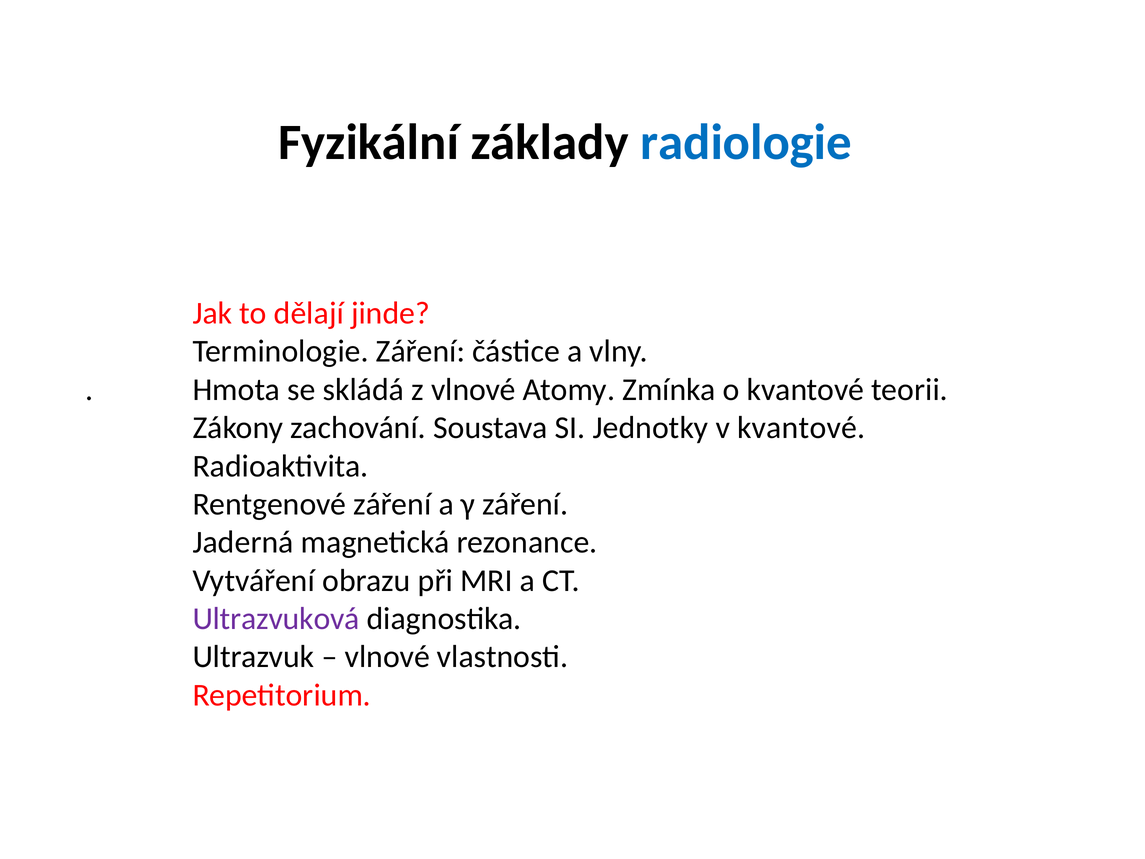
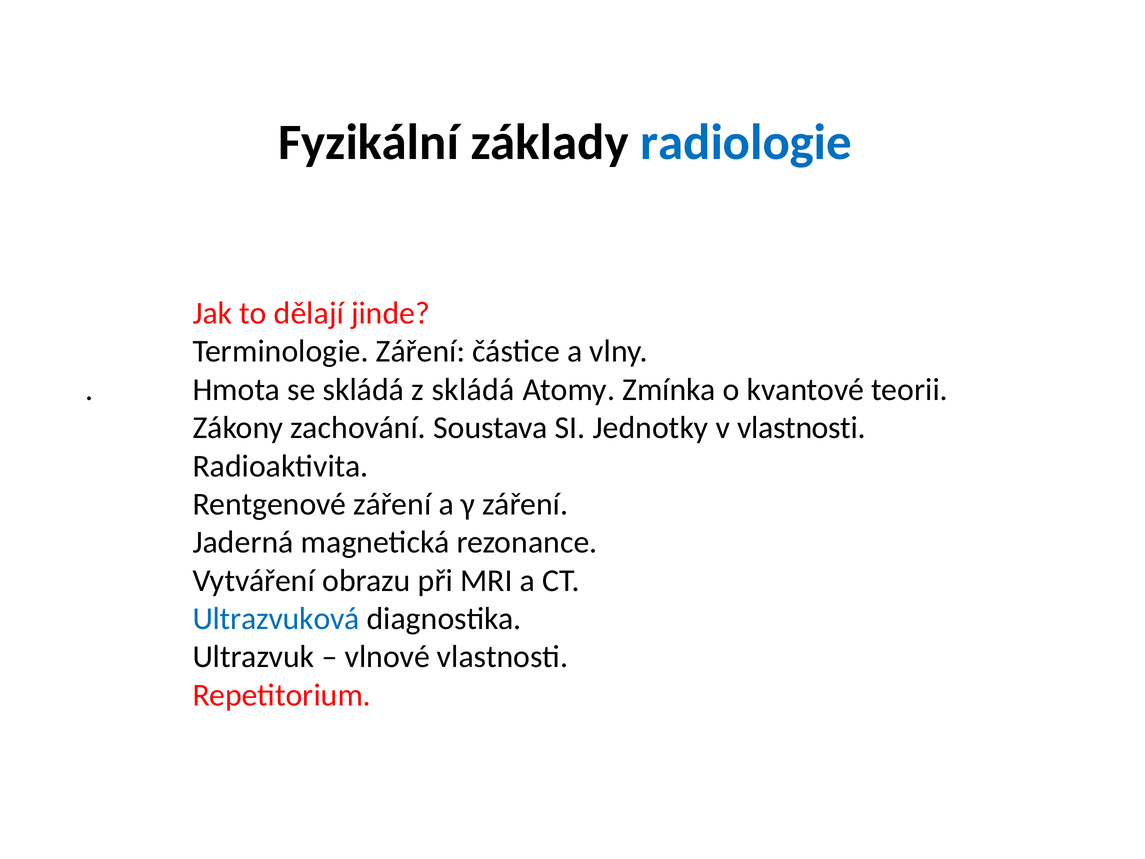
z vlnové: vlnové -> skládá
v kvantové: kvantové -> vlastnosti
Ultrazvuková colour: purple -> blue
